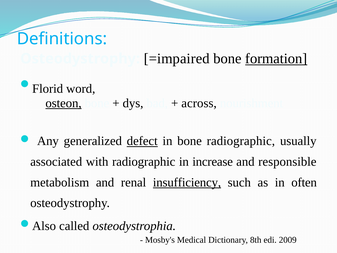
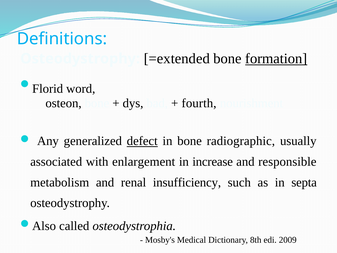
=impaired: =impaired -> =extended
osteon underline: present -> none
across: across -> fourth
with radiographic: radiographic -> enlargement
insufficiency underline: present -> none
often: often -> septa
